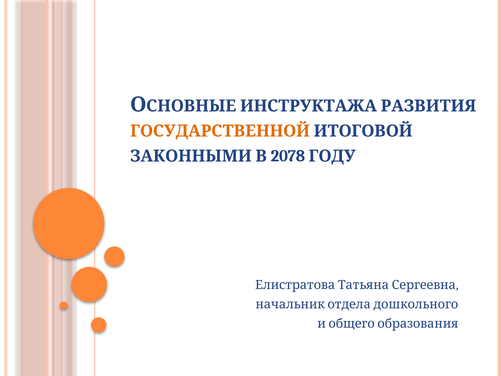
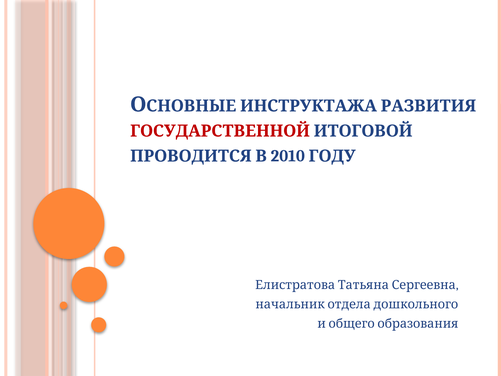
ГОСУДАРСТВЕННОЙ colour: orange -> red
ЗАКОННЫМИ: ЗАКОННЫМИ -> ПРОВОДИТСЯ
2078: 2078 -> 2010
